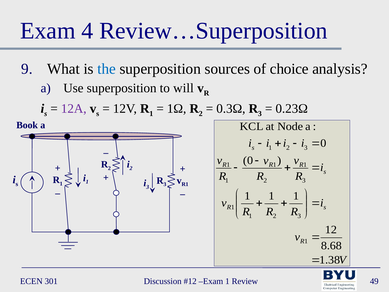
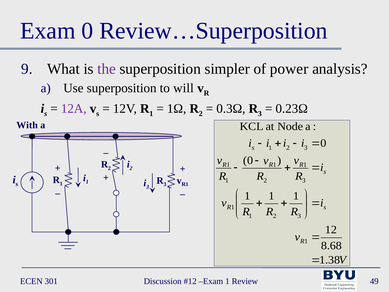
Exam 4: 4 -> 0
the colour: blue -> purple
sources: sources -> simpler
choice: choice -> power
Book: Book -> With
